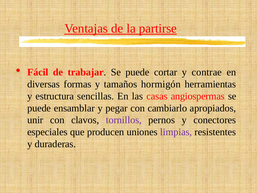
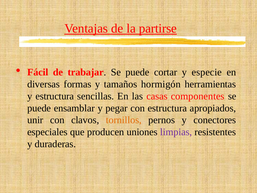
contrae: contrae -> especie
angiospermas: angiospermas -> componentes
con cambiarlo: cambiarlo -> estructura
tornillos colour: purple -> orange
